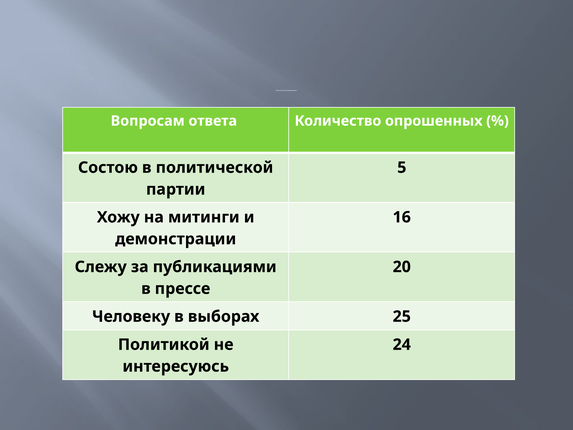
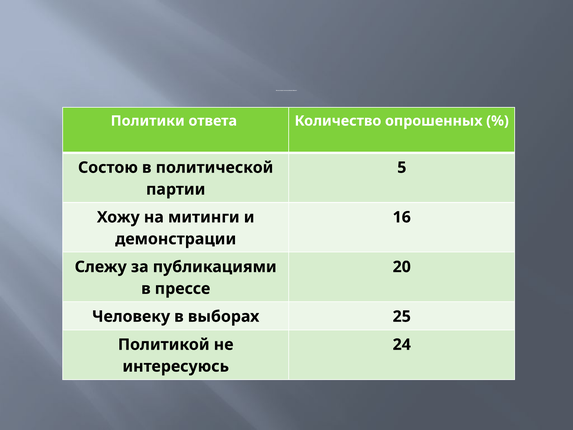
Вопросам: Вопросам -> Политики
